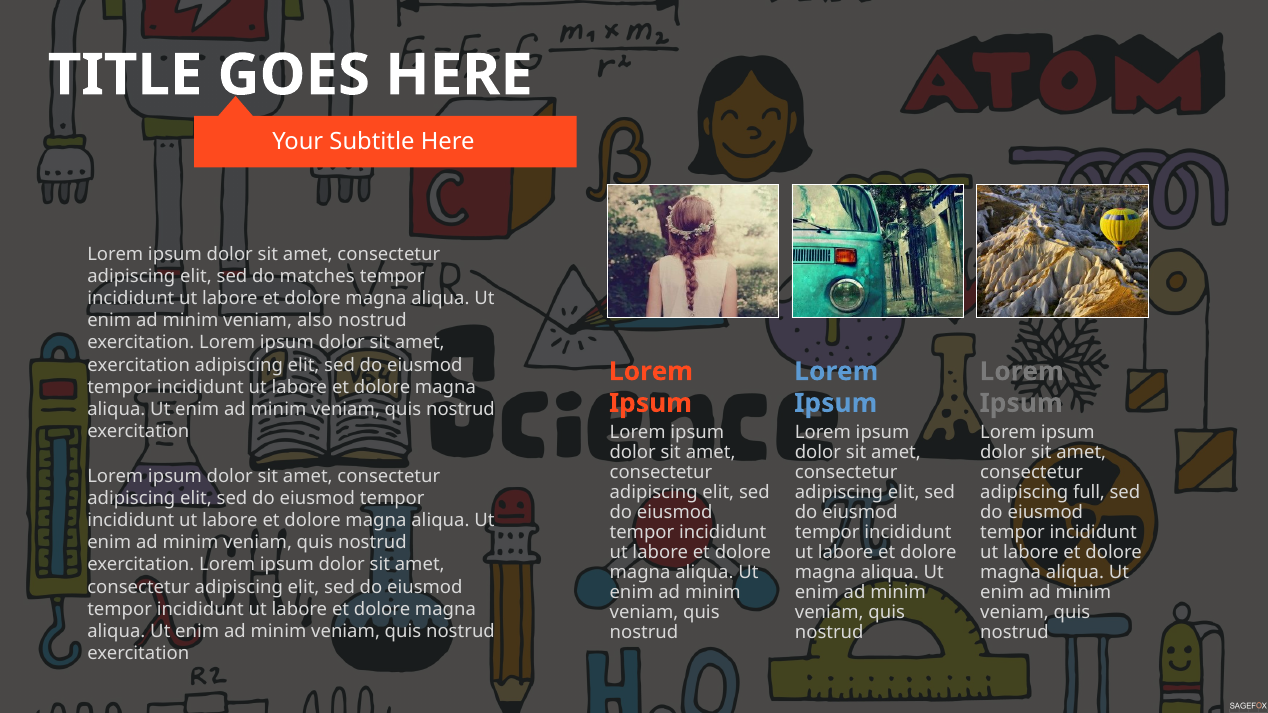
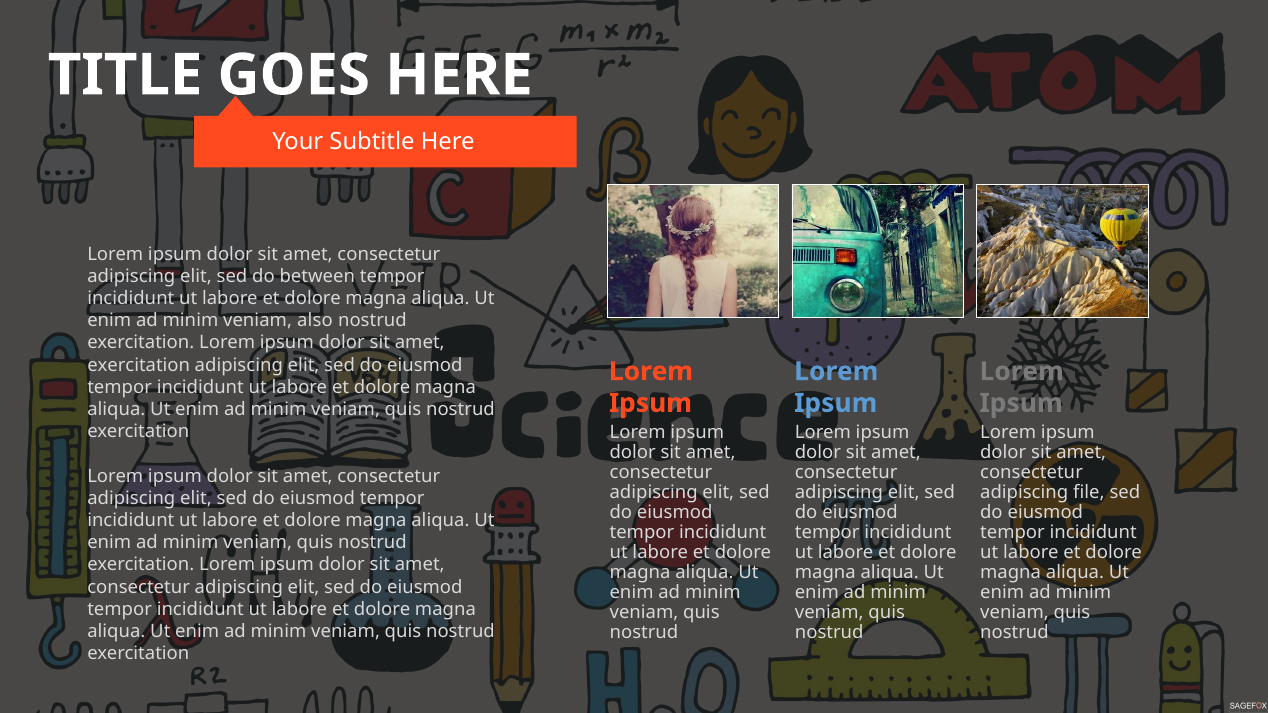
matches: matches -> between
full: full -> file
